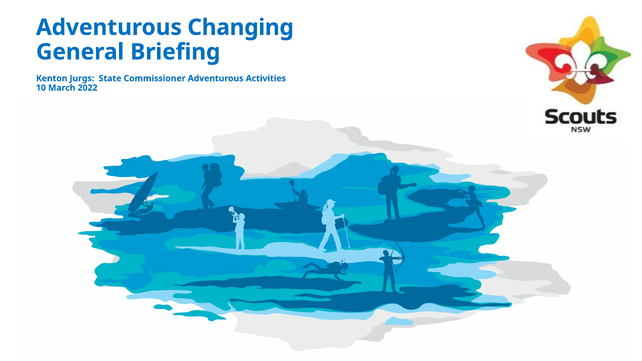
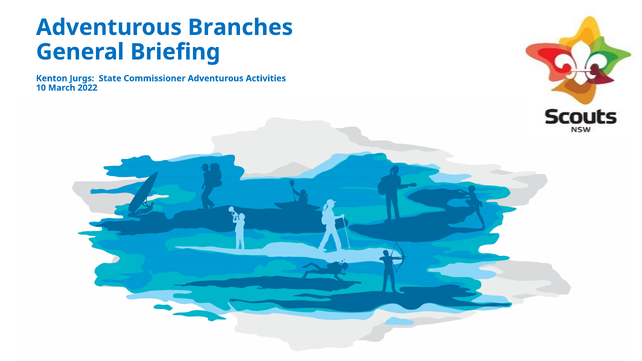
Changing: Changing -> Branches
